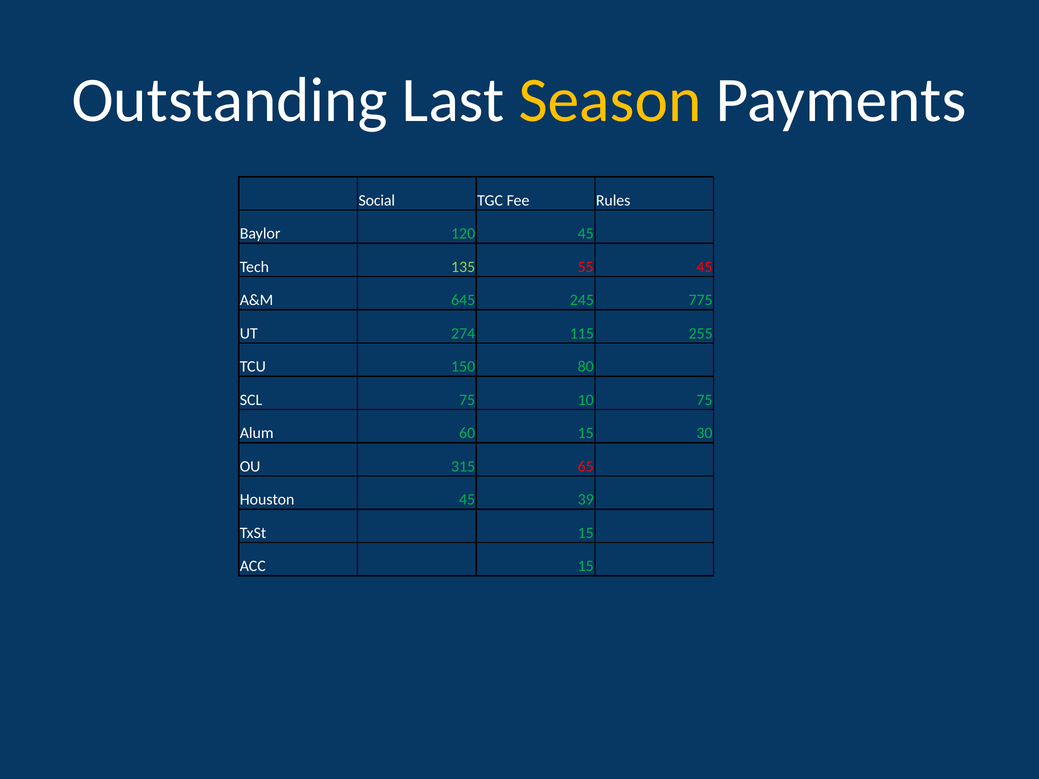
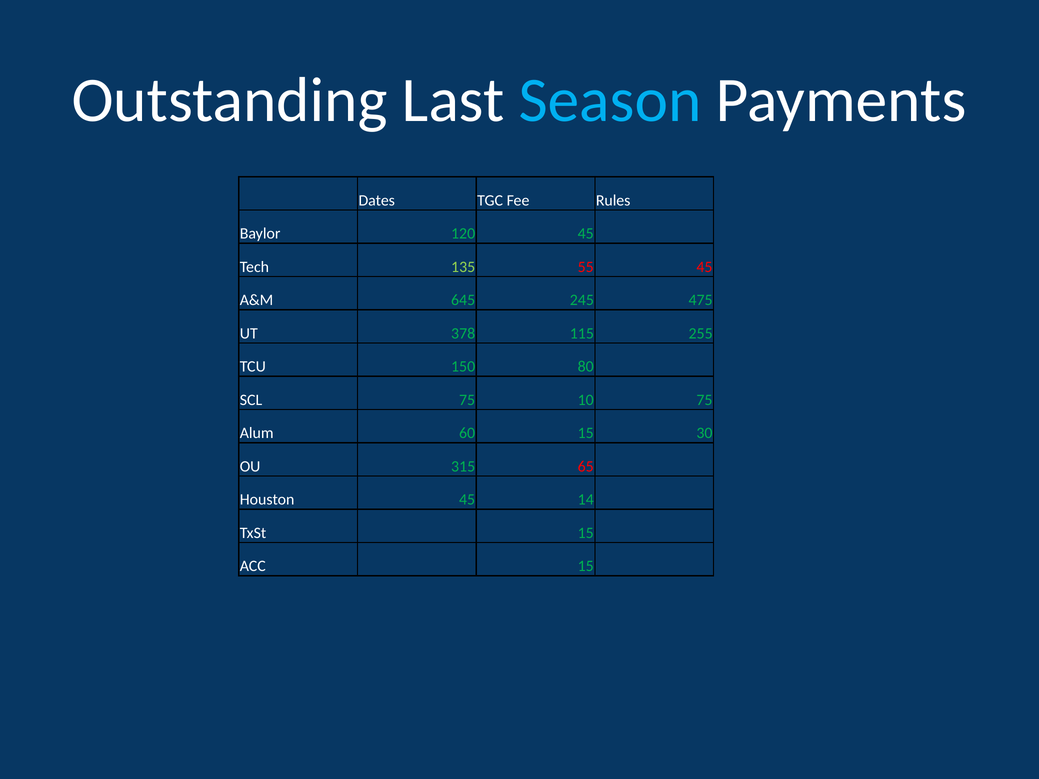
Season colour: yellow -> light blue
Social: Social -> Dates
775: 775 -> 475
274: 274 -> 378
39: 39 -> 14
